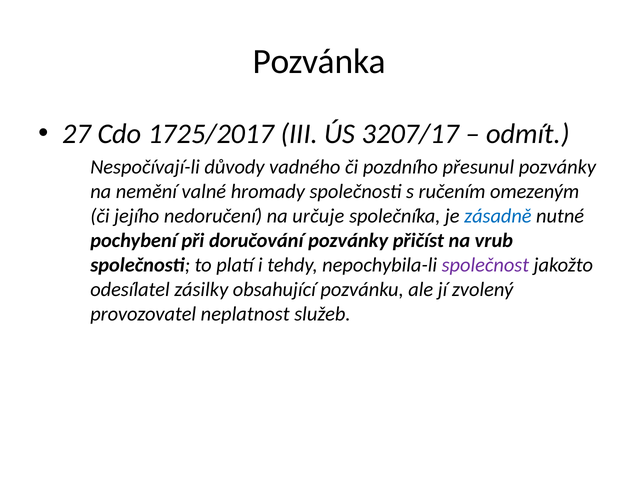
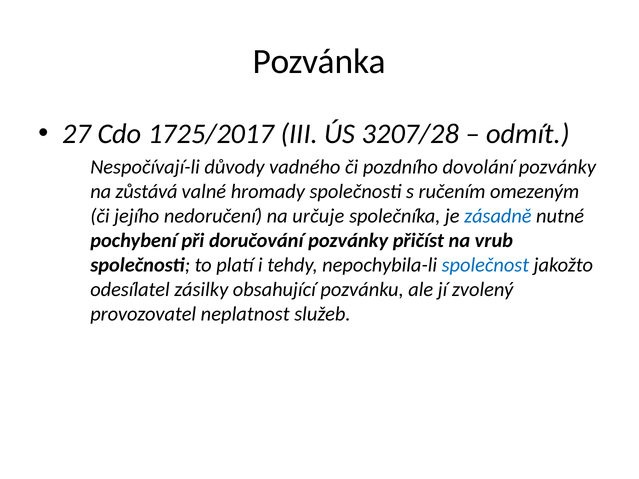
3207/17: 3207/17 -> 3207/28
přesunul: přesunul -> dovolání
nemění: nemění -> zůstává
společnost colour: purple -> blue
